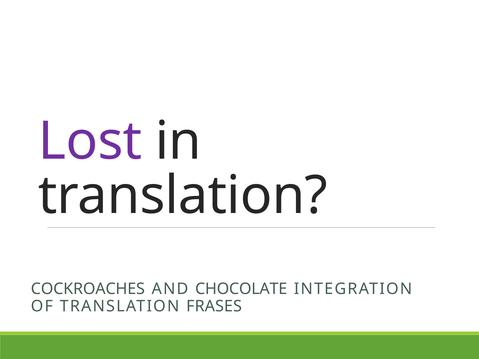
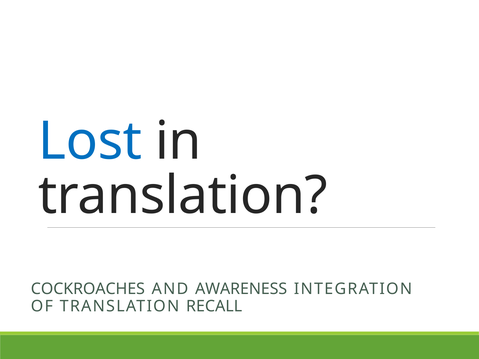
Lost colour: purple -> blue
CHOCOLATE: CHOCOLATE -> AWARENESS
FRASES: FRASES -> RECALL
